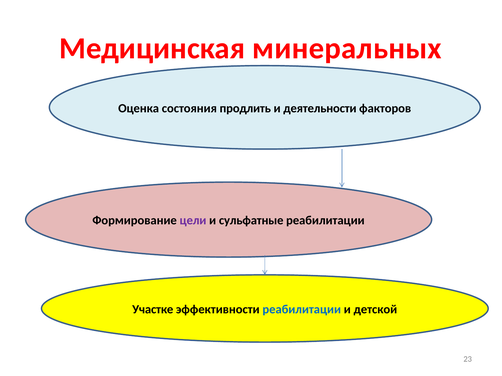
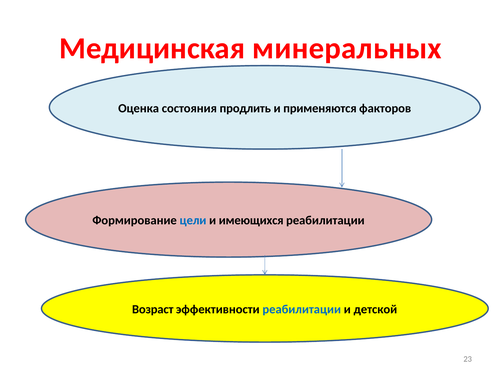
деятельности: деятельности -> применяются
цели colour: purple -> blue
сульфатные: сульфатные -> имеющихся
Участке: Участке -> Возраст
